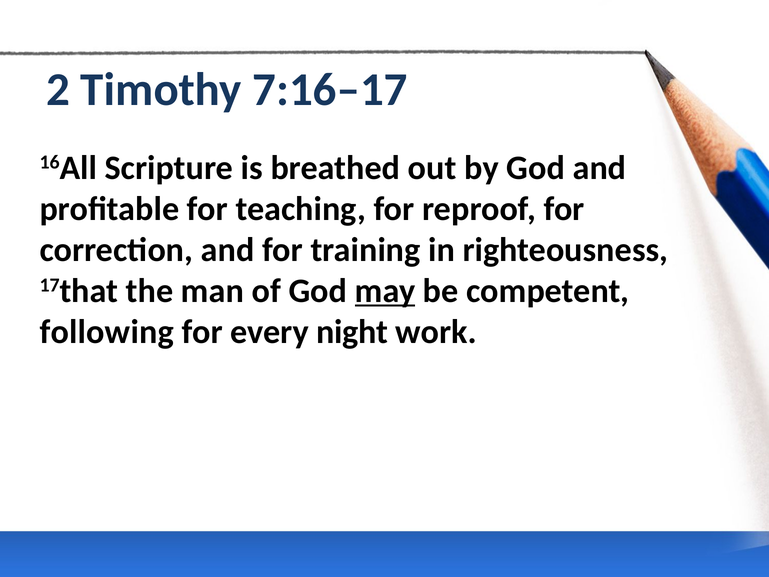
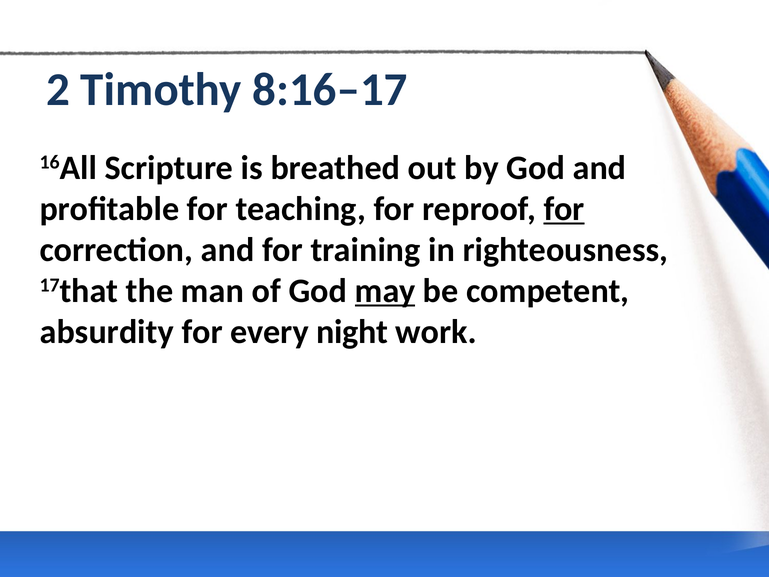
7:16–17: 7:16–17 -> 8:16–17
for at (564, 209) underline: none -> present
following: following -> absurdity
